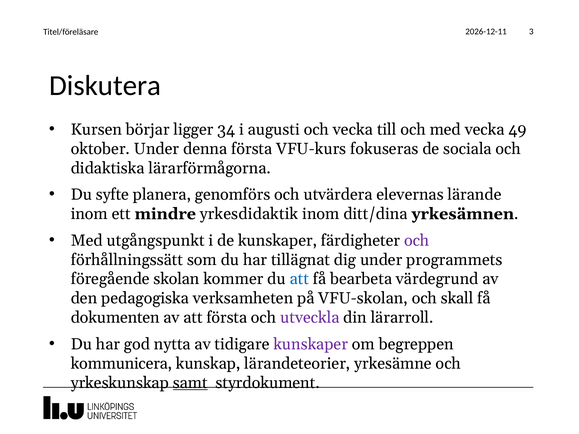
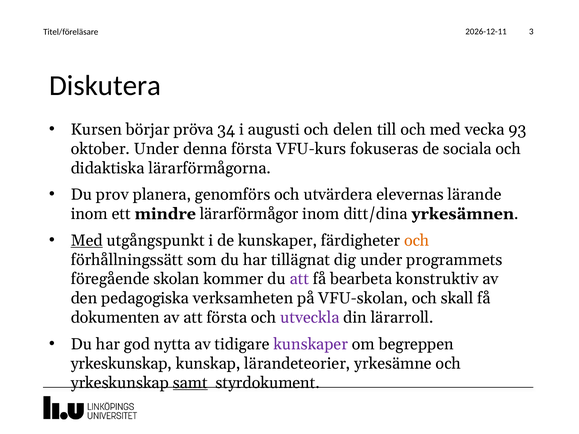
ligger: ligger -> pröva
och vecka: vecka -> delen
49: 49 -> 93
syfte: syfte -> prov
yrkesdidaktik: yrkesdidaktik -> lärarförmågor
Med at (87, 241) underline: none -> present
och at (417, 241) colour: purple -> orange
att at (299, 279) colour: blue -> purple
värdegrund: värdegrund -> konstruktiv
kommunicera at (121, 364): kommunicera -> yrkeskunskap
